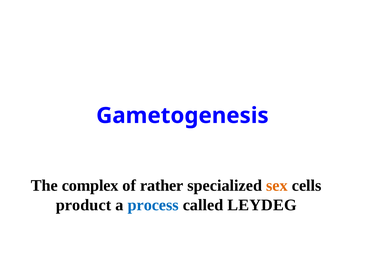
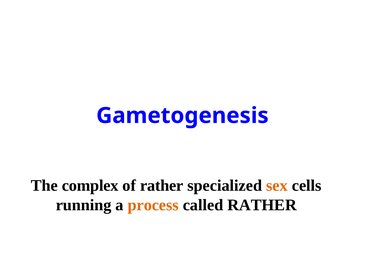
product: product -> running
process colour: blue -> orange
called LEYDEG: LEYDEG -> RATHER
